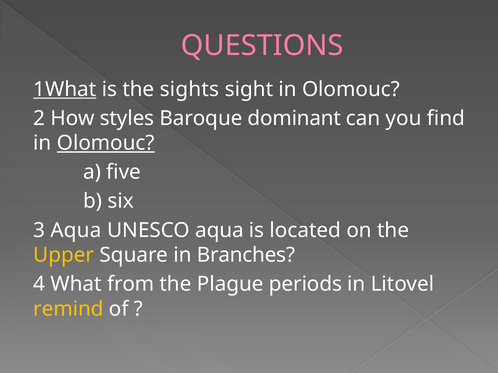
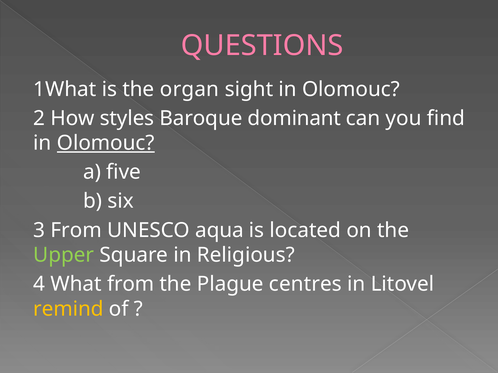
1What underline: present -> none
sights: sights -> organ
3 Aqua: Aqua -> From
Upper colour: yellow -> light green
Branches: Branches -> Religious
periods: periods -> centres
